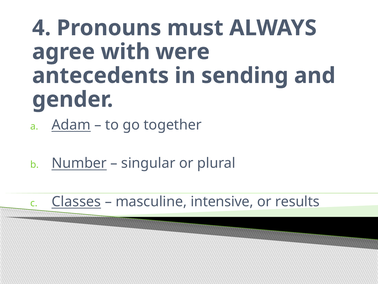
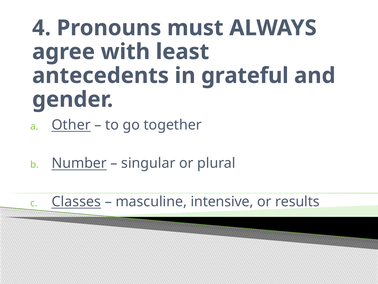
were: were -> least
sending: sending -> grateful
Adam: Adam -> Other
